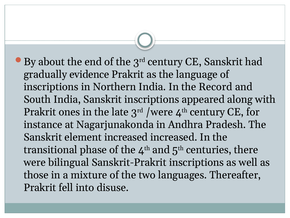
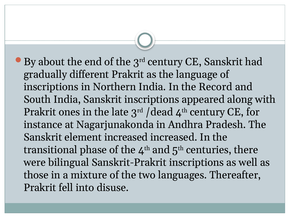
evidence: evidence -> different
/were: /were -> /dead
